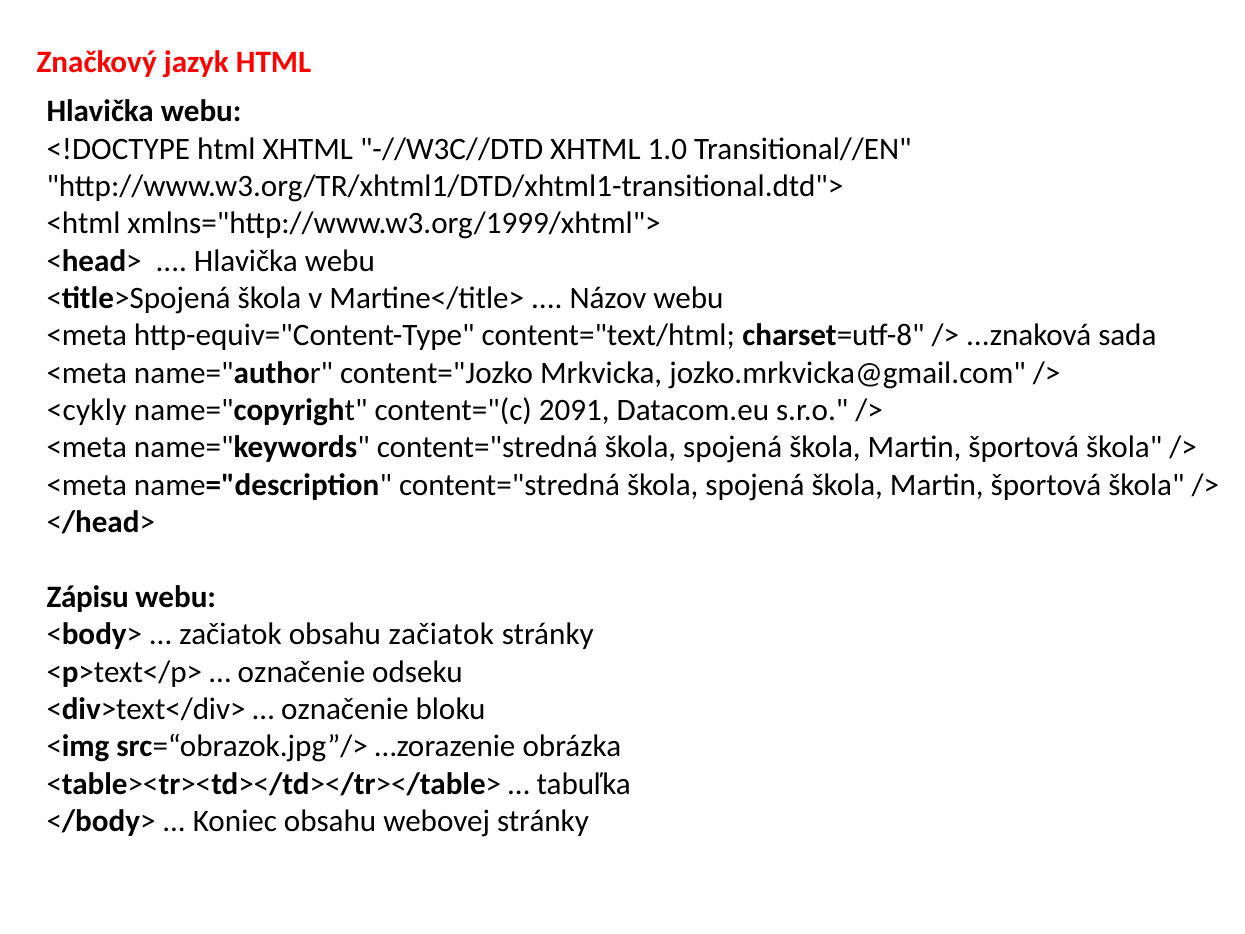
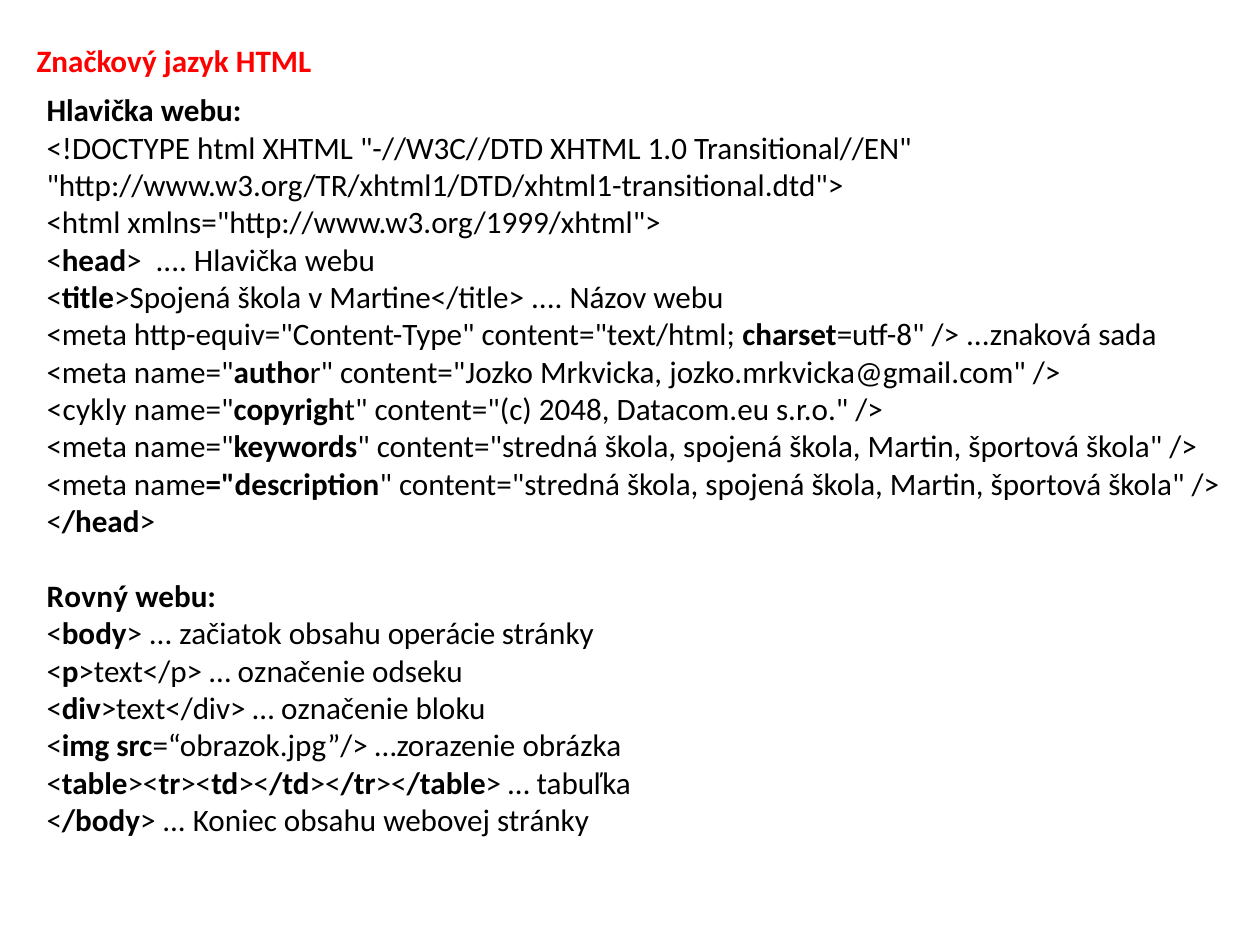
2091: 2091 -> 2048
Zápisu: Zápisu -> Rovný
obsahu začiatok: začiatok -> operácie
